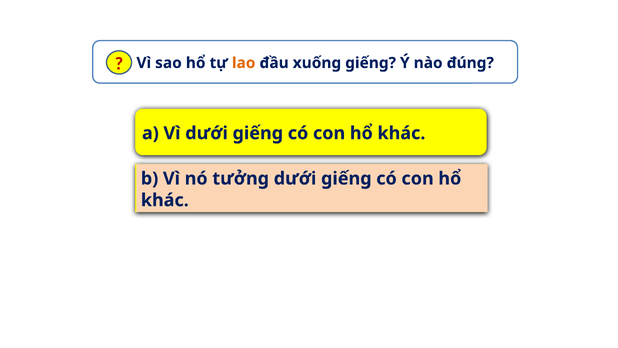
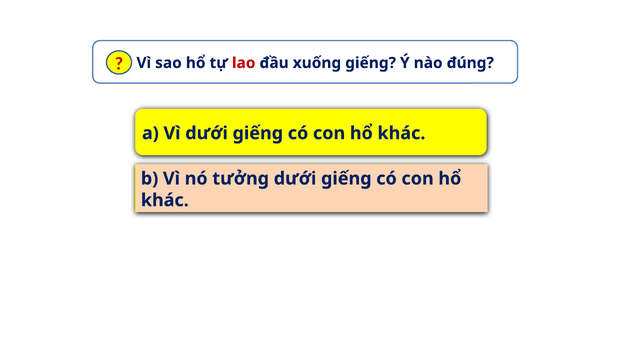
lao colour: orange -> red
